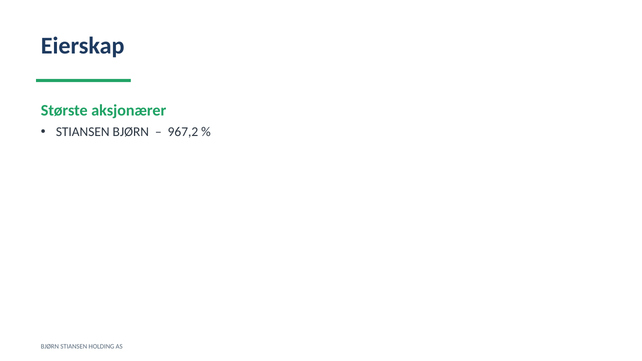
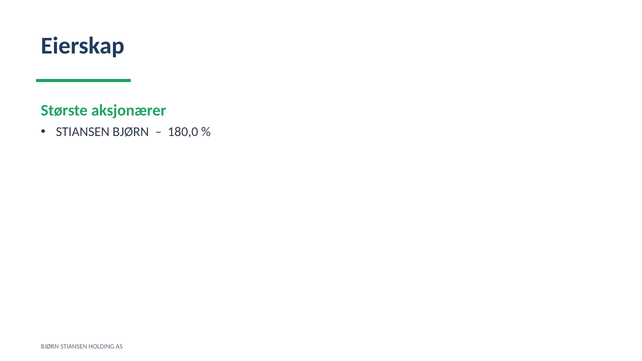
967,2: 967,2 -> 180,0
